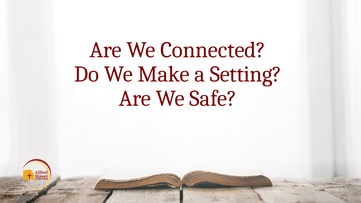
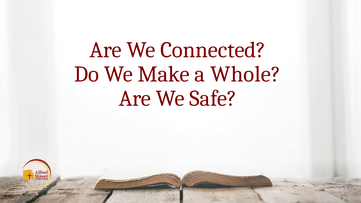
Setting: Setting -> Whole
